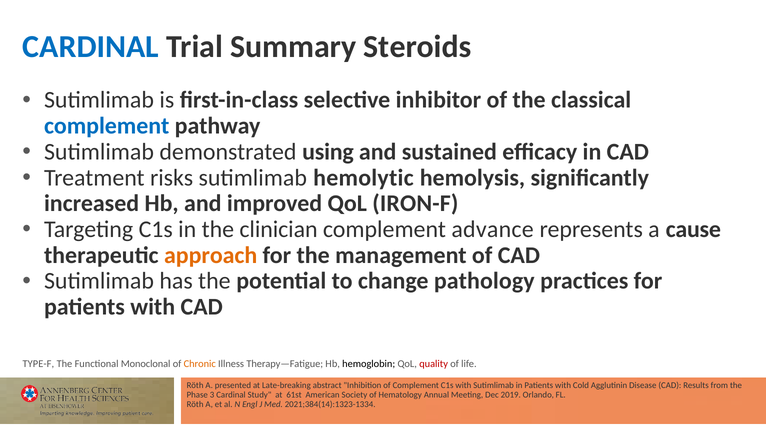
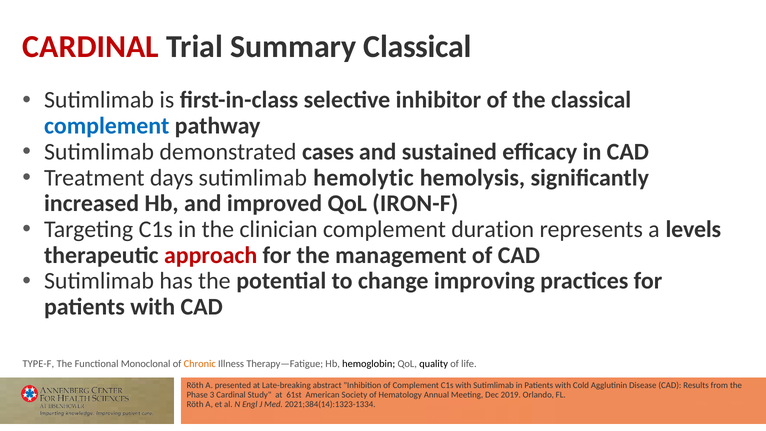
CARDINAL at (91, 47) colour: blue -> red
Summary Steroids: Steroids -> Classical
using: using -> cases
risks: risks -> days
advance: advance -> duration
cause: cause -> levels
approach colour: orange -> red
pathology: pathology -> improving
quality colour: red -> black
